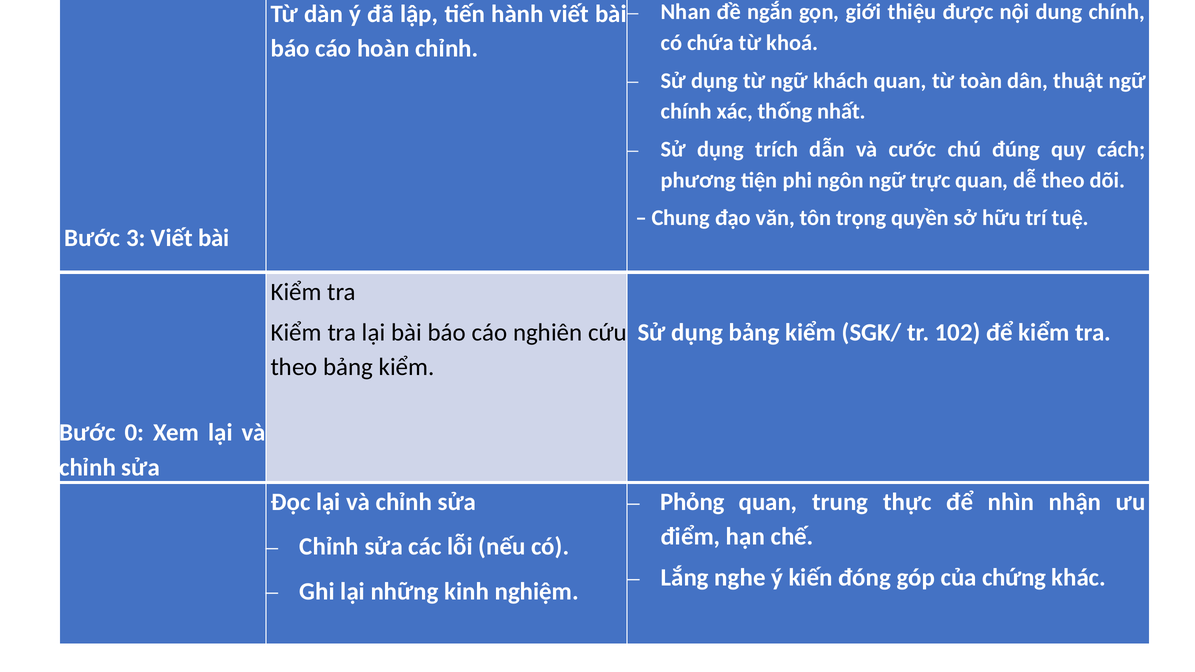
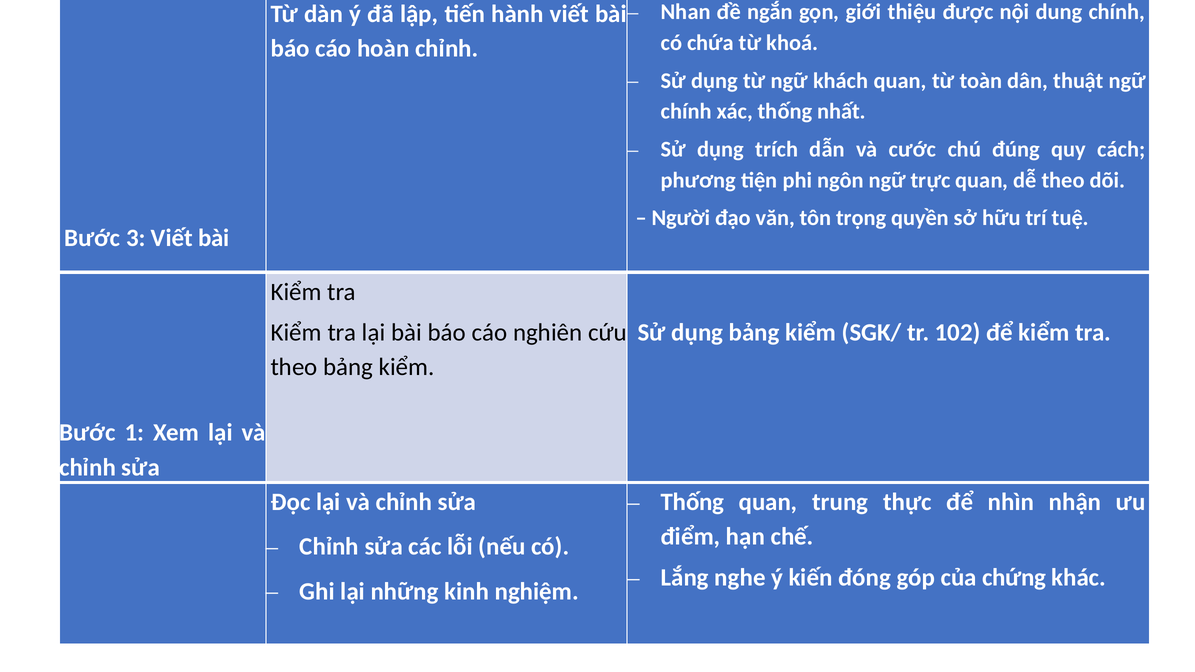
Chung: Chung -> Người
0: 0 -> 1
Phỏng at (692, 502): Phỏng -> Thống
